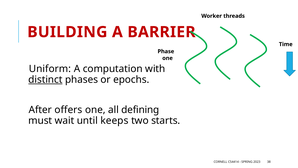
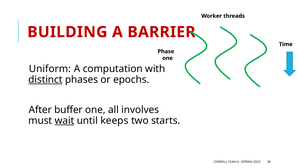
offers: offers -> buffer
defining: defining -> involves
wait underline: none -> present
